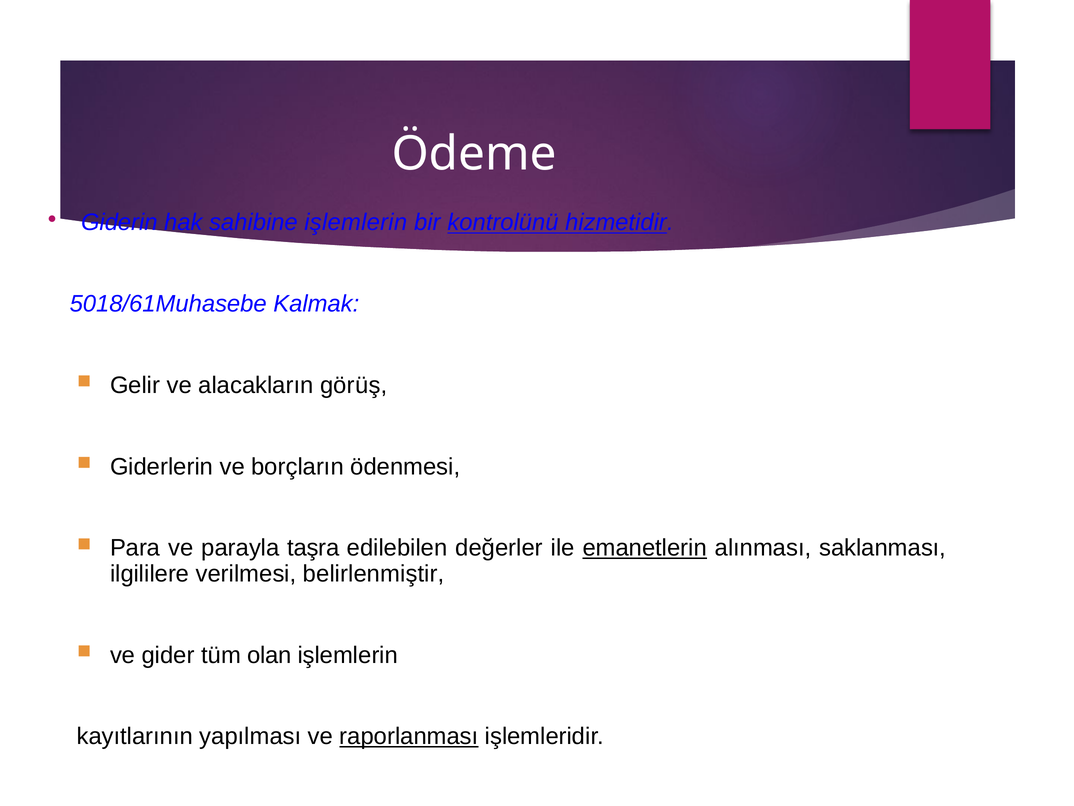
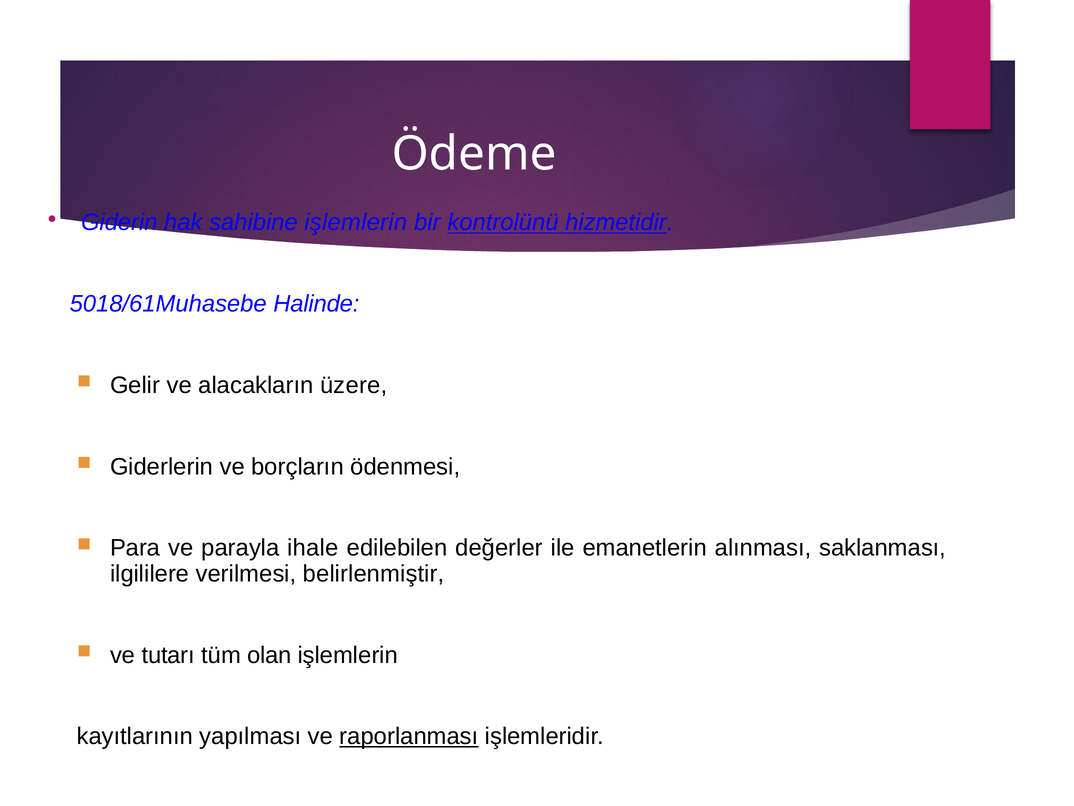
Kalmak: Kalmak -> Halinde
görüş: görüş -> üzere
taşra: taşra -> ihale
emanetlerin underline: present -> none
gider: gider -> tutarı
